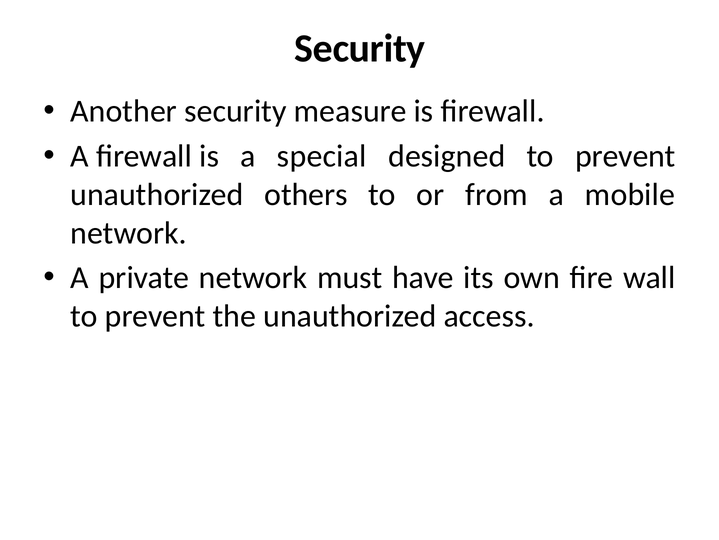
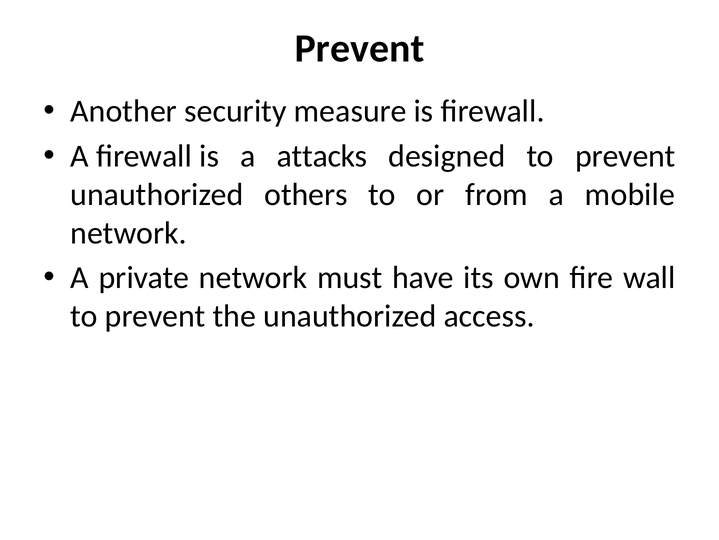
Security at (360, 48): Security -> Prevent
special: special -> attacks
